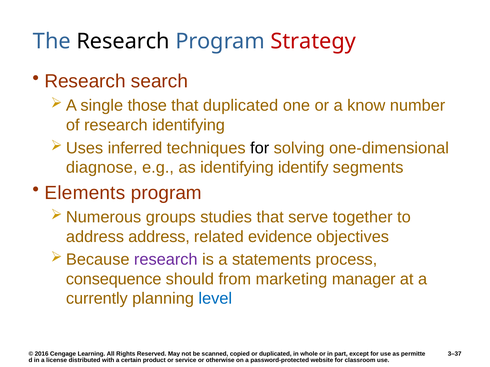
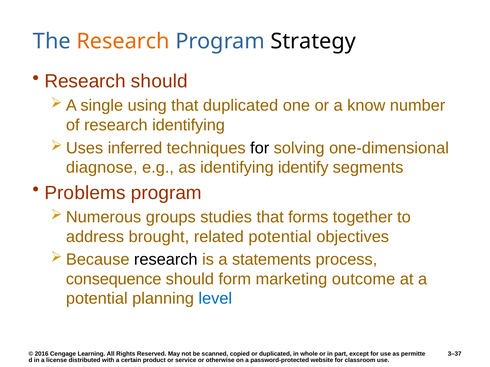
Research at (123, 42) colour: black -> orange
Strategy colour: red -> black
Research search: search -> should
those: those -> using
Elements: Elements -> Problems
serve: serve -> forms
address address: address -> brought
related evidence: evidence -> potential
research at (166, 260) colour: purple -> black
from: from -> form
manager: manager -> outcome
currently at (97, 299): currently -> potential
